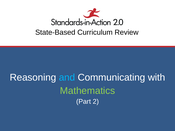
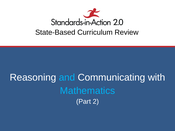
Mathematics colour: light green -> light blue
